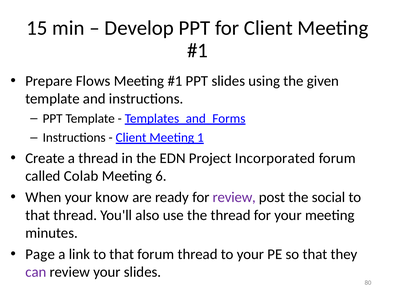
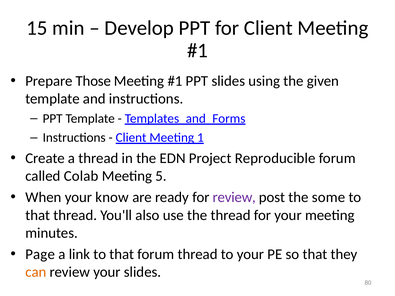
Flows: Flows -> Those
Incorporated: Incorporated -> Reproducible
6: 6 -> 5
social: social -> some
can colour: purple -> orange
